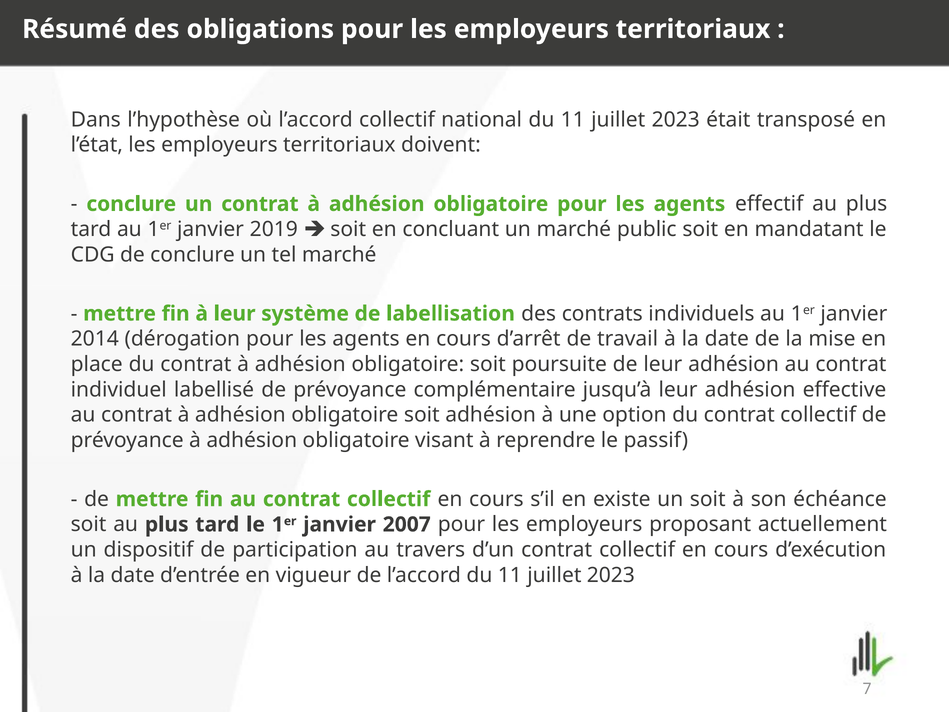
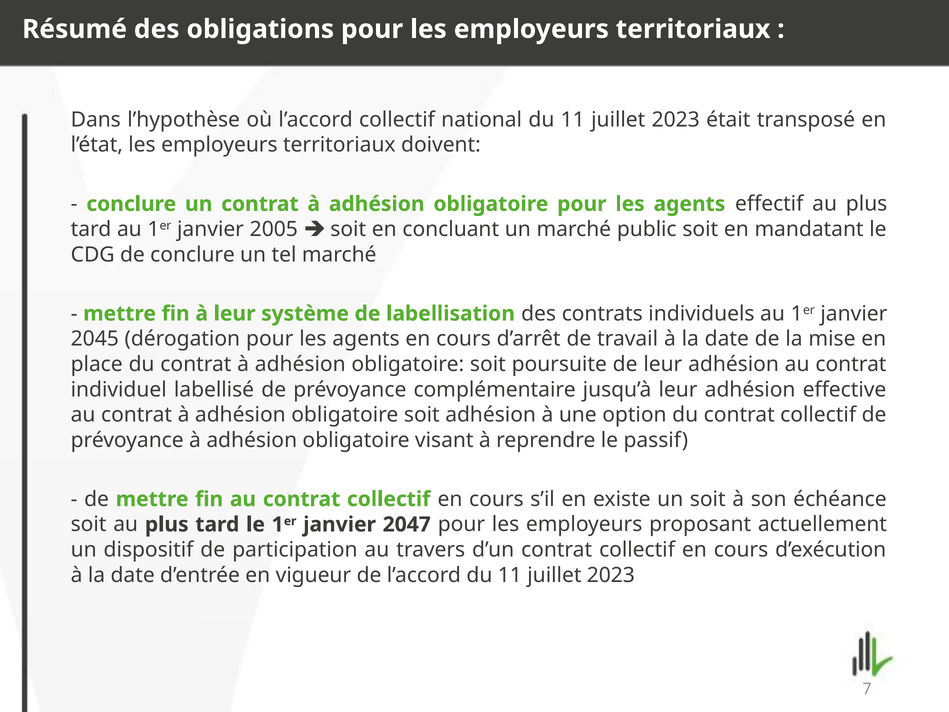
2019: 2019 -> 2005
2014: 2014 -> 2045
2007: 2007 -> 2047
